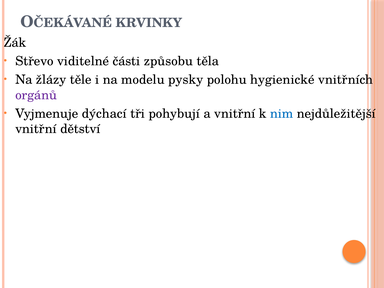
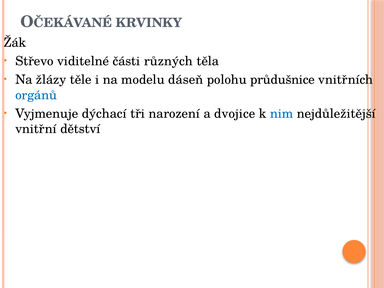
způsobu: způsobu -> různých
pysky: pysky -> dáseň
hygienické: hygienické -> průdušnice
orgánů colour: purple -> blue
pohybují: pohybují -> narození
a vnitřní: vnitřní -> dvojice
